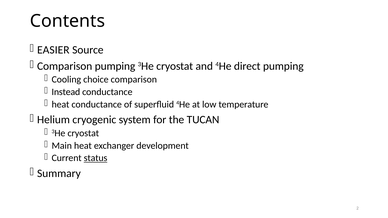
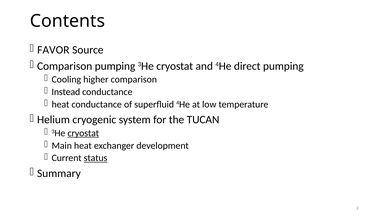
EASIER: EASIER -> FAVOR
choice: choice -> higher
cryostat at (83, 133) underline: none -> present
